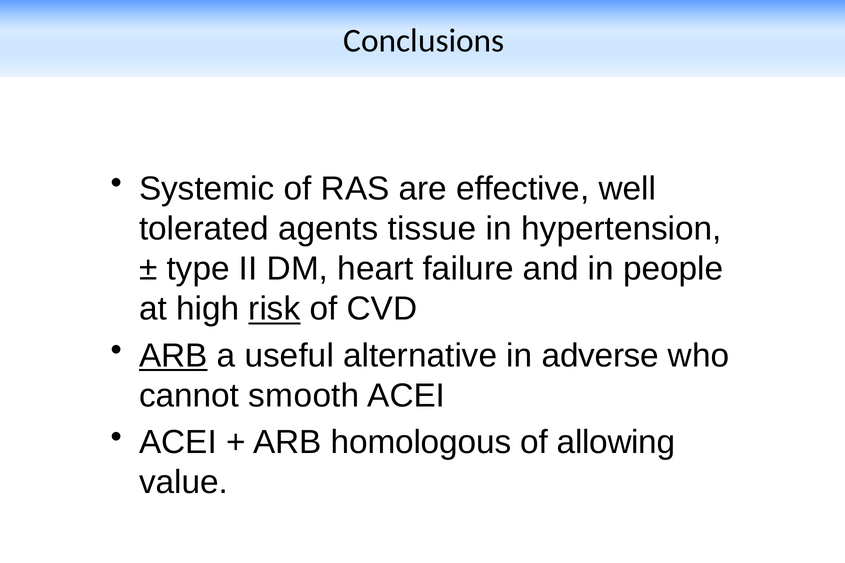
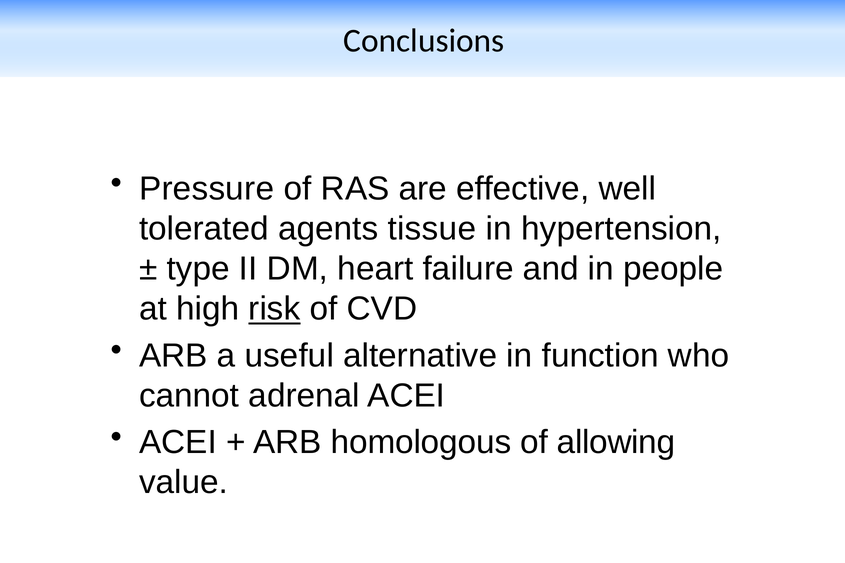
Systemic: Systemic -> Pressure
ARB at (173, 356) underline: present -> none
adverse: adverse -> function
smooth: smooth -> adrenal
